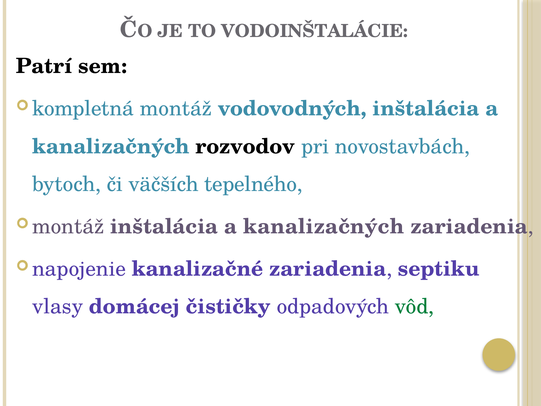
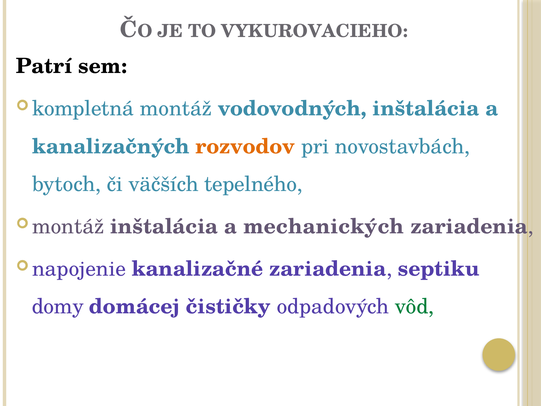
VODOINŠTALÁCIE: VODOINŠTALÁCIE -> VYKUROVACIEHO
rozvodov colour: black -> orange
kanalizačných at (324, 226): kanalizačných -> mechanických
vlasy: vlasy -> domy
